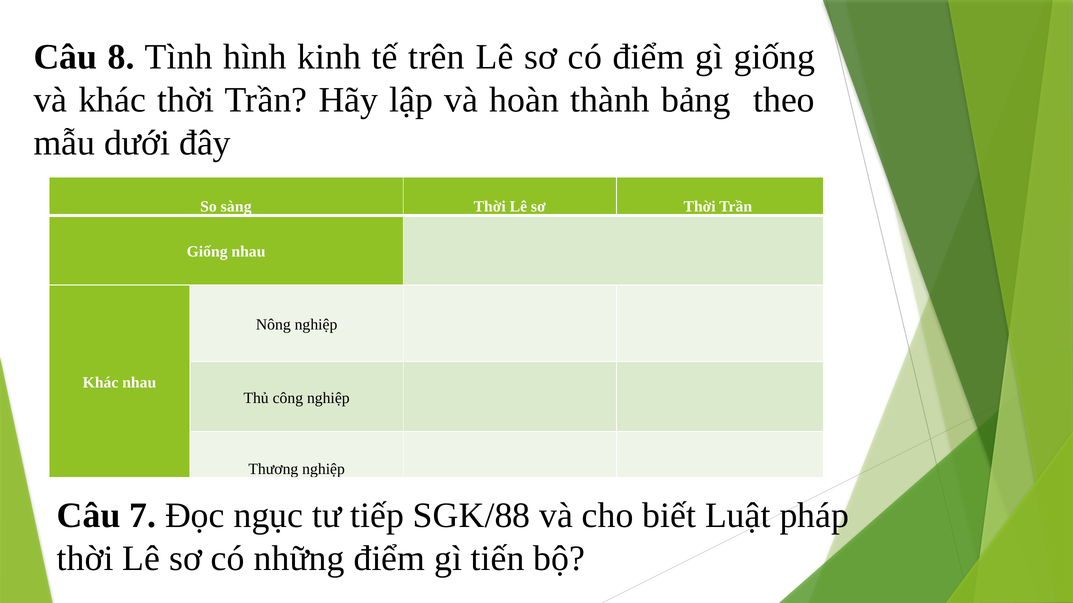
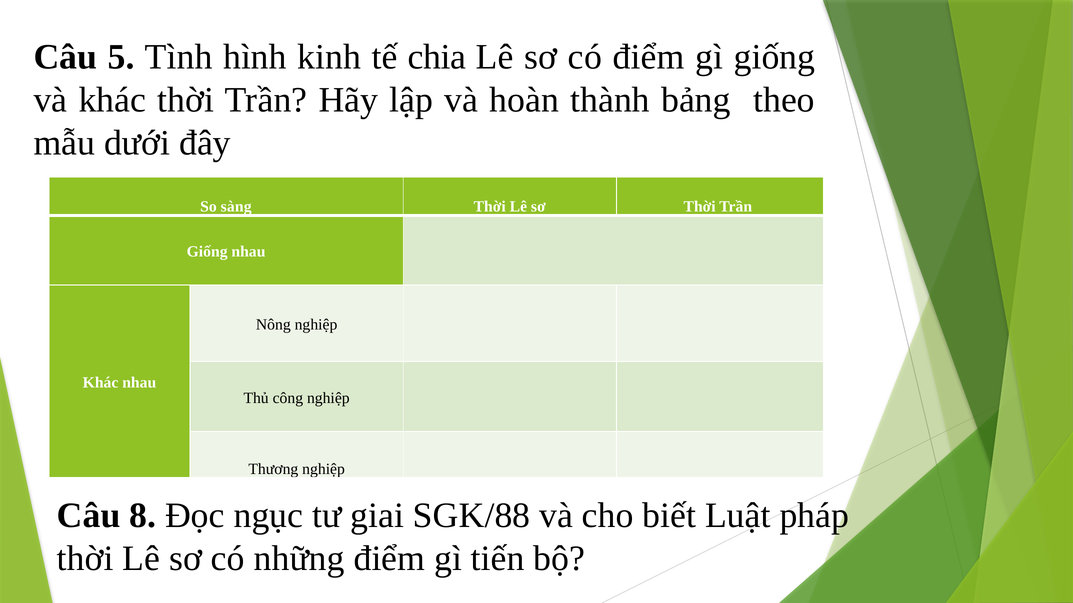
8: 8 -> 5
trên: trên -> chia
7: 7 -> 8
tiếp: tiếp -> giai
